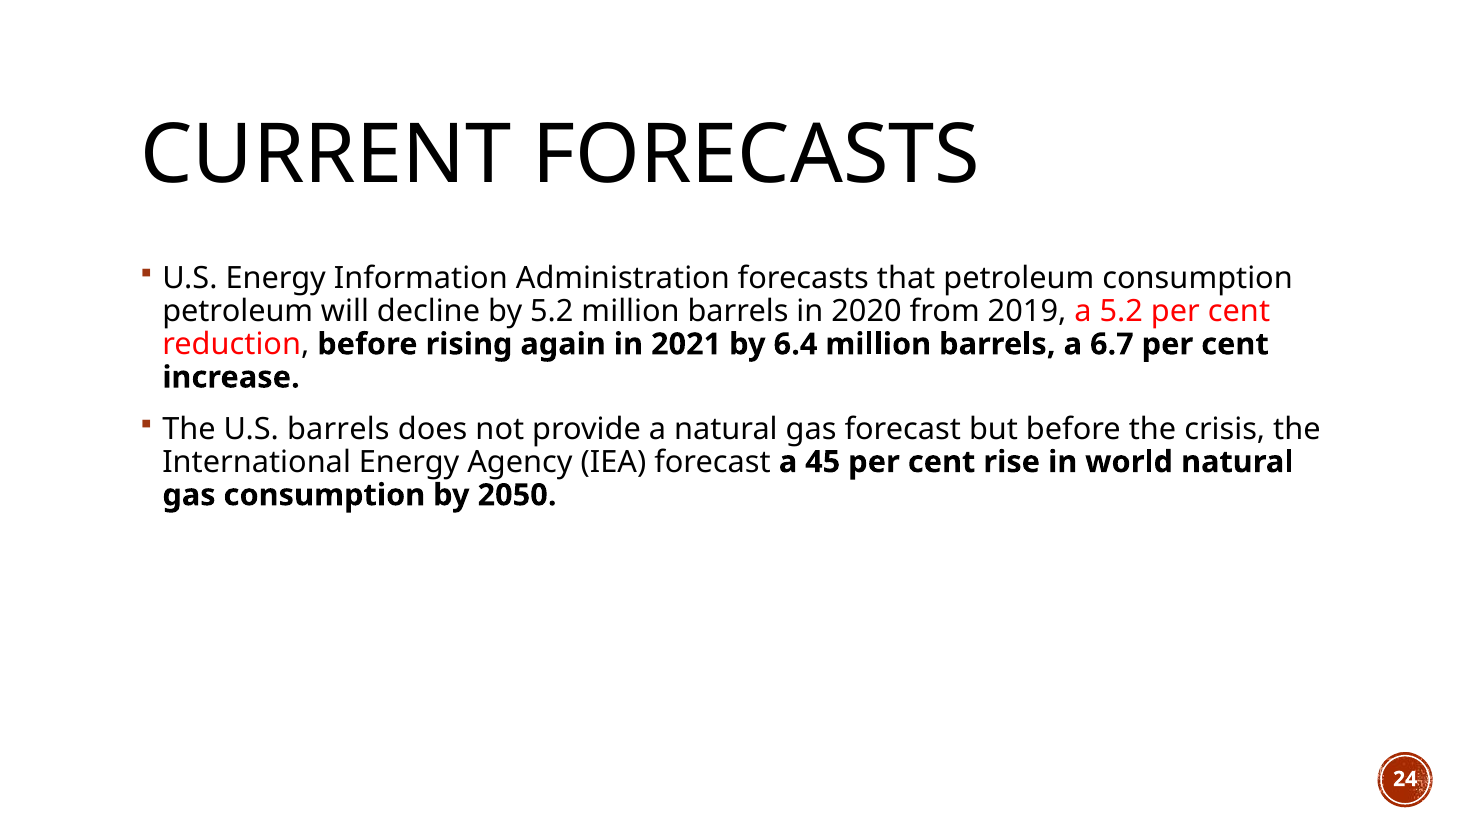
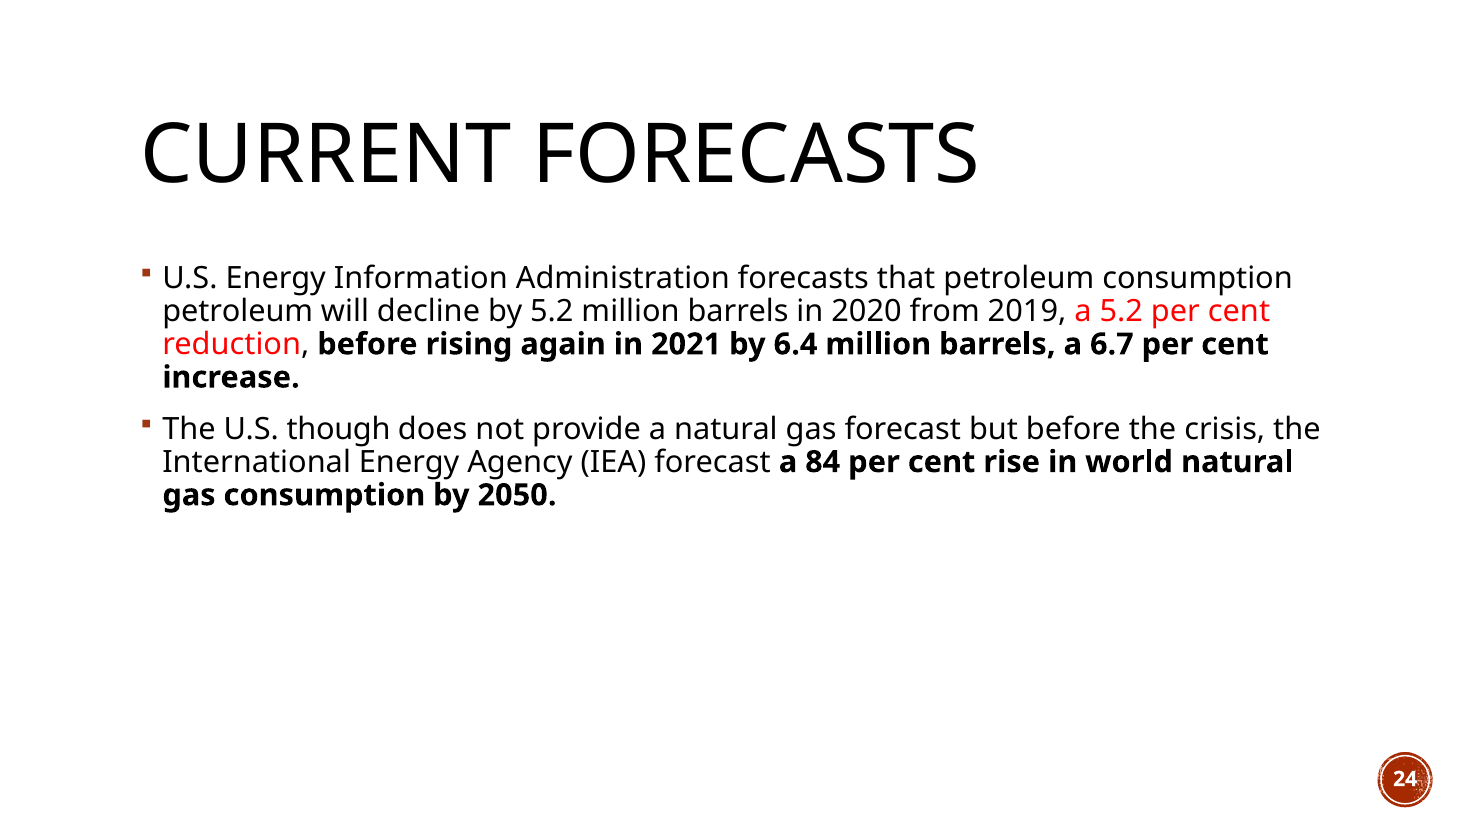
U.S barrels: barrels -> though
45: 45 -> 84
